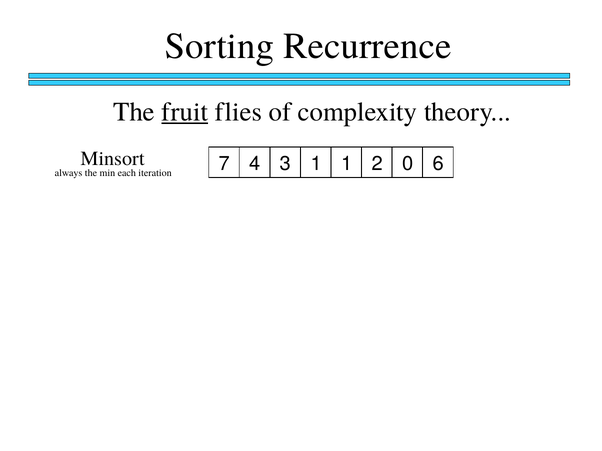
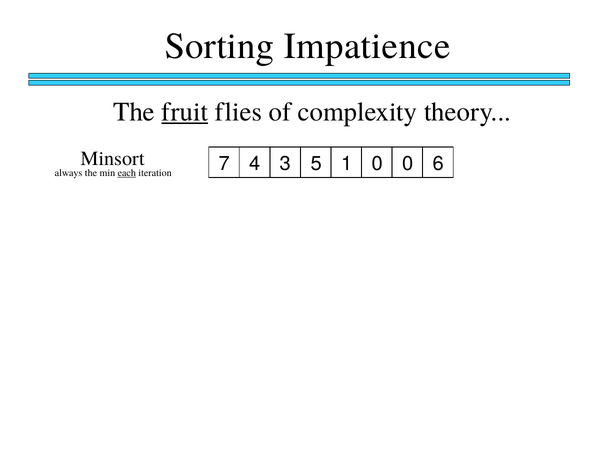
Recurrence: Recurrence -> Impatience
3 1: 1 -> 5
1 2: 2 -> 0
each underline: none -> present
